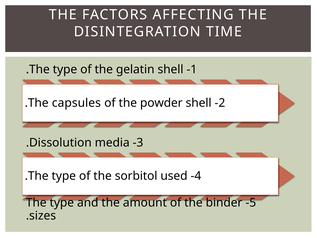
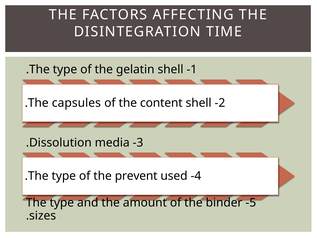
powder: powder -> content
sorbitol: sorbitol -> prevent
